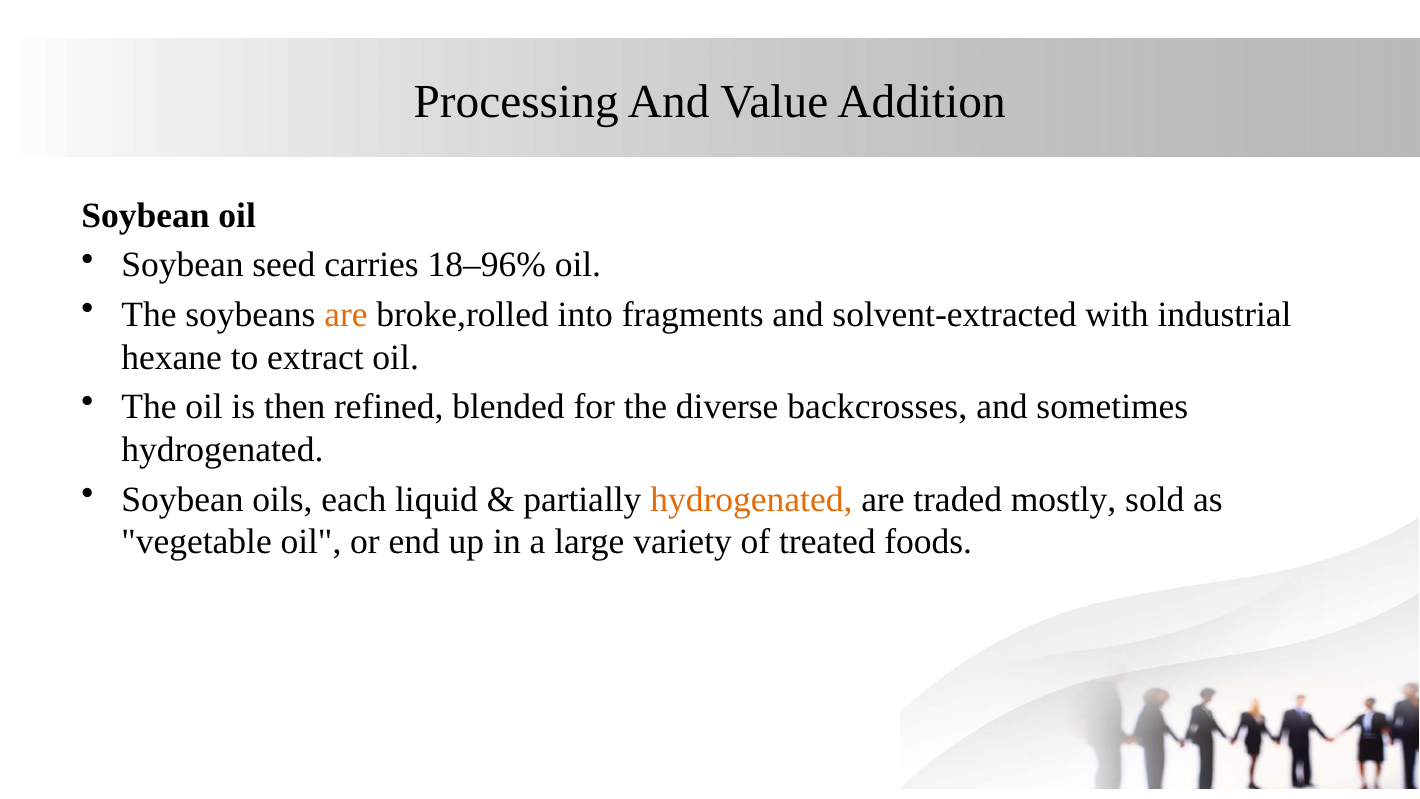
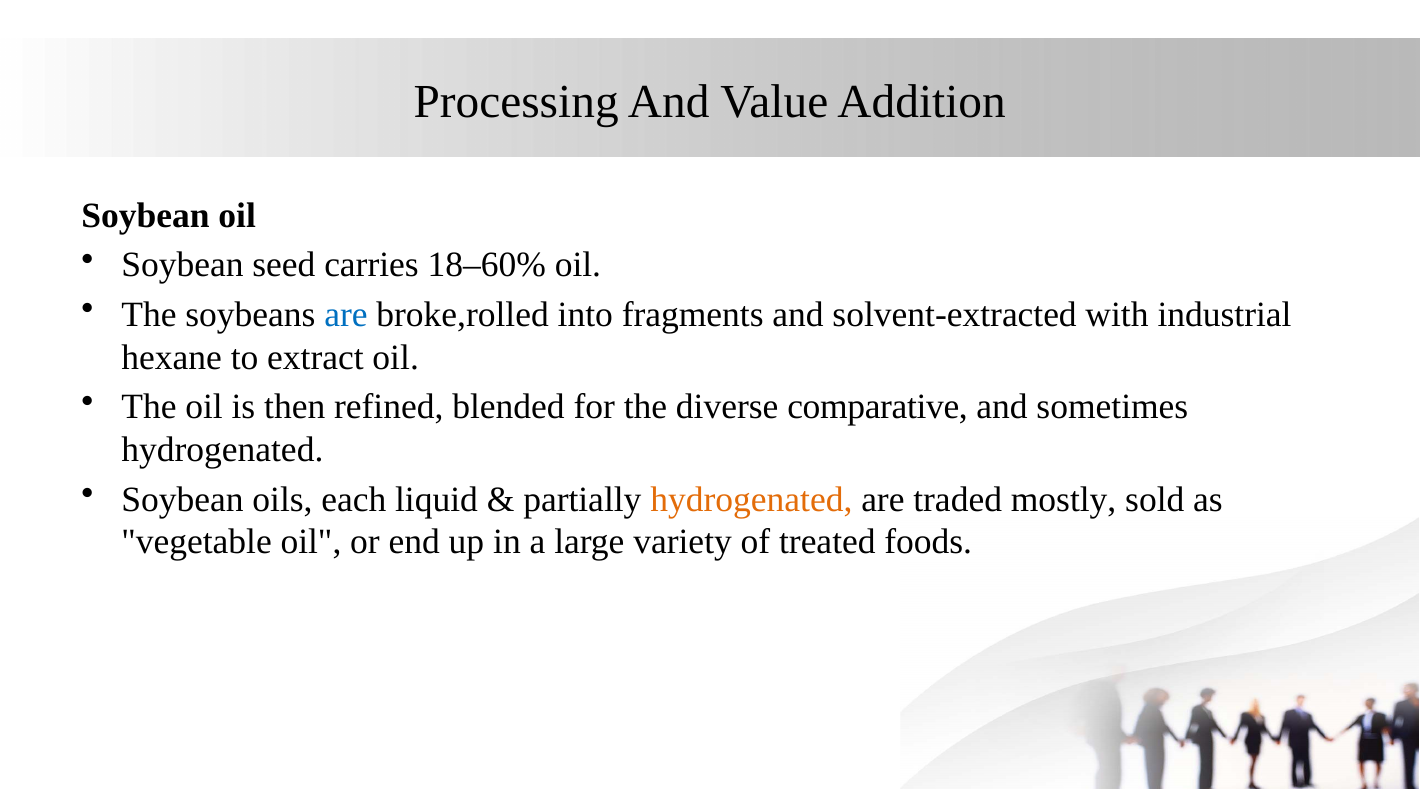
18–96%: 18–96% -> 18–60%
are at (346, 315) colour: orange -> blue
backcrosses: backcrosses -> comparative
